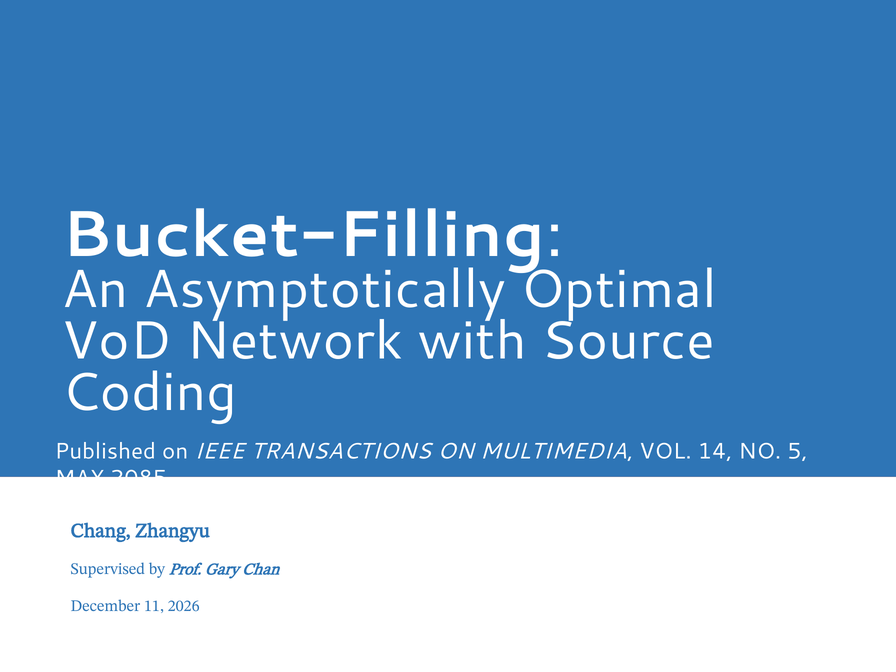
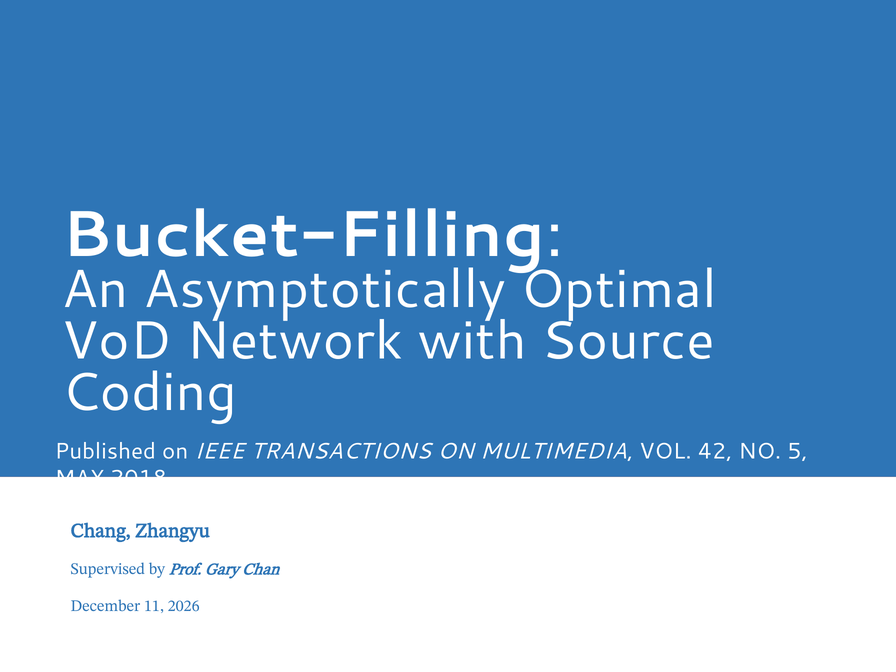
14: 14 -> 42
2085: 2085 -> 2018
